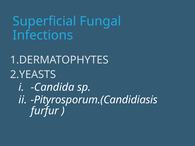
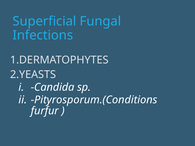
Pityrosporum.(Candidiasis: Pityrosporum.(Candidiasis -> Pityrosporum.(Conditions
